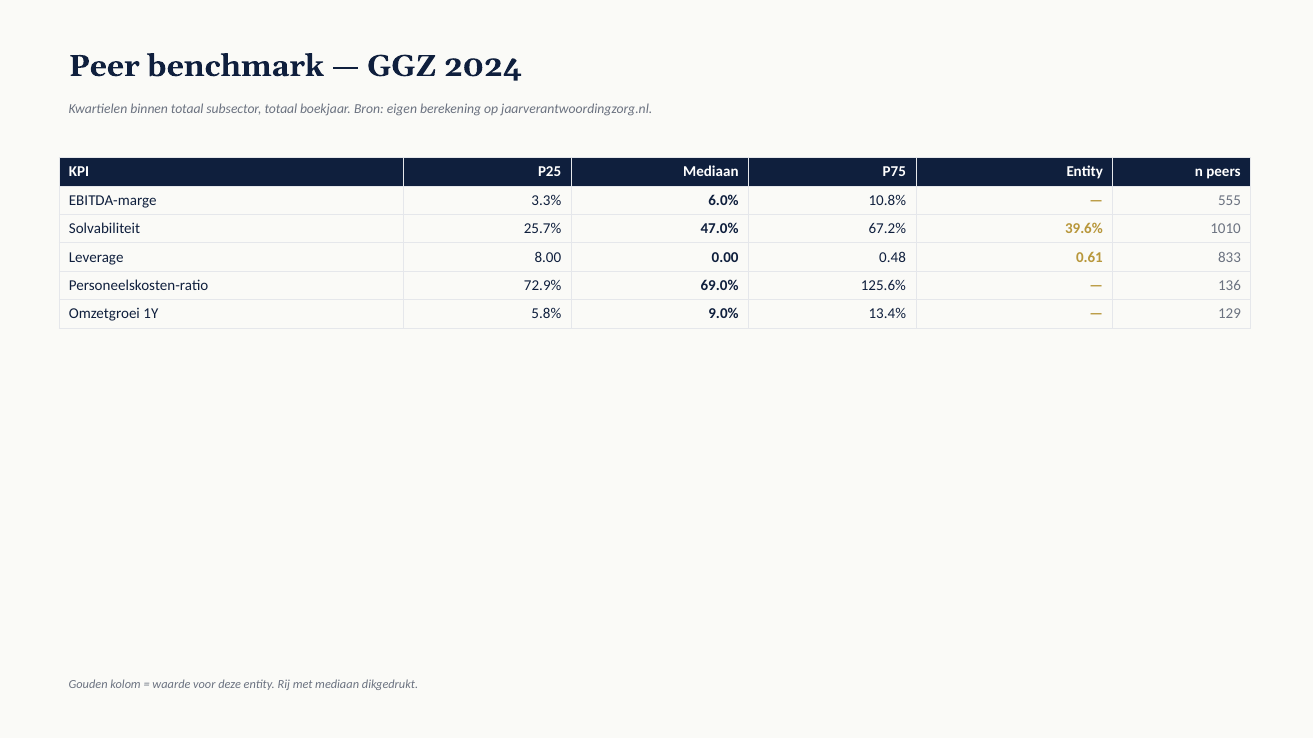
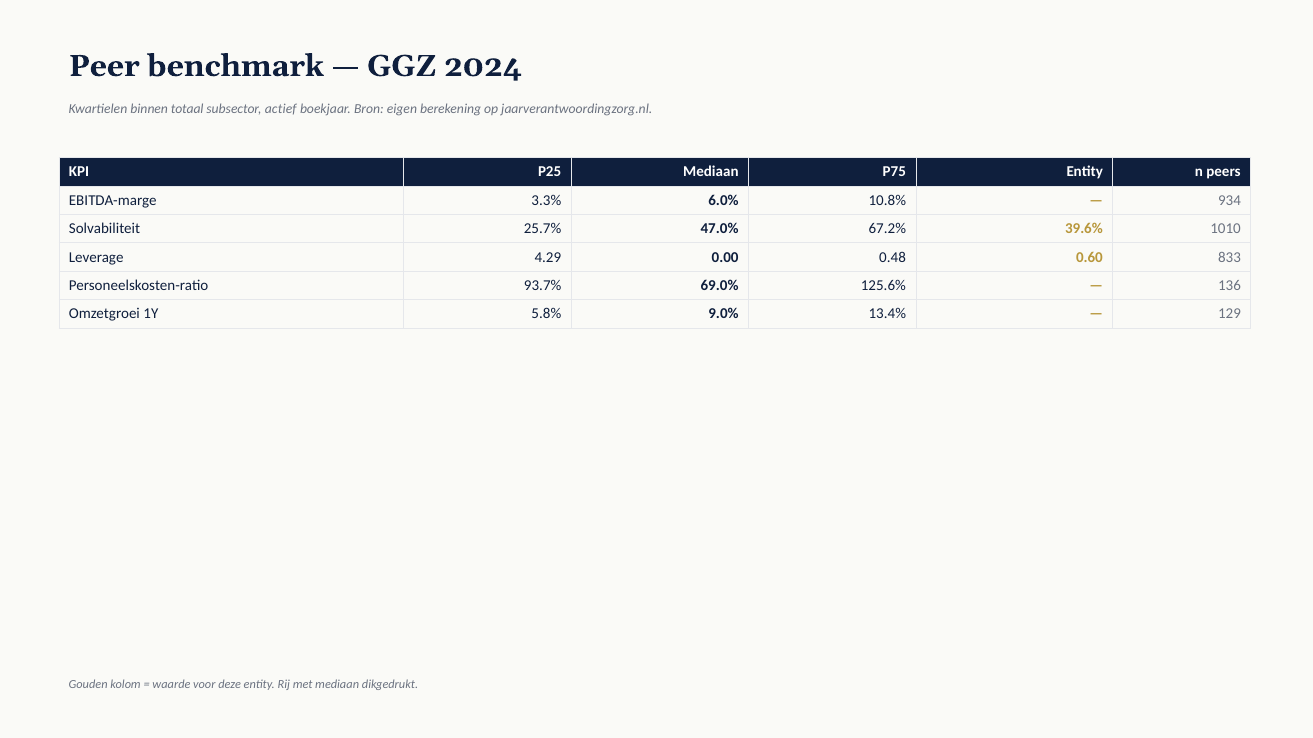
subsector totaal: totaal -> actief
555: 555 -> 934
8.00: 8.00 -> 4.29
0.61: 0.61 -> 0.60
72.9%: 72.9% -> 93.7%
